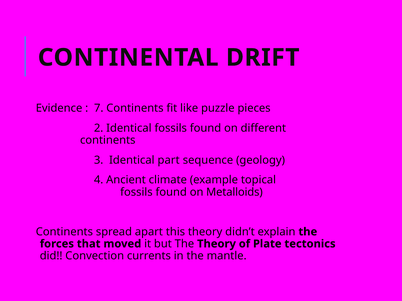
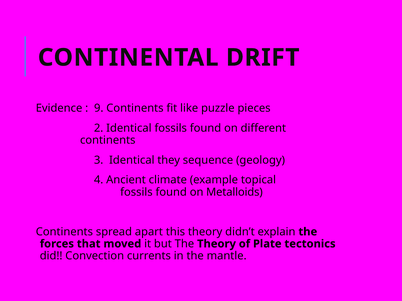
7: 7 -> 9
part: part -> they
